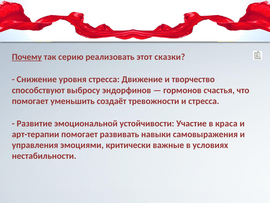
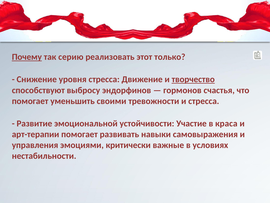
сказки: сказки -> только
творчество underline: none -> present
создаёт: создаёт -> своими
